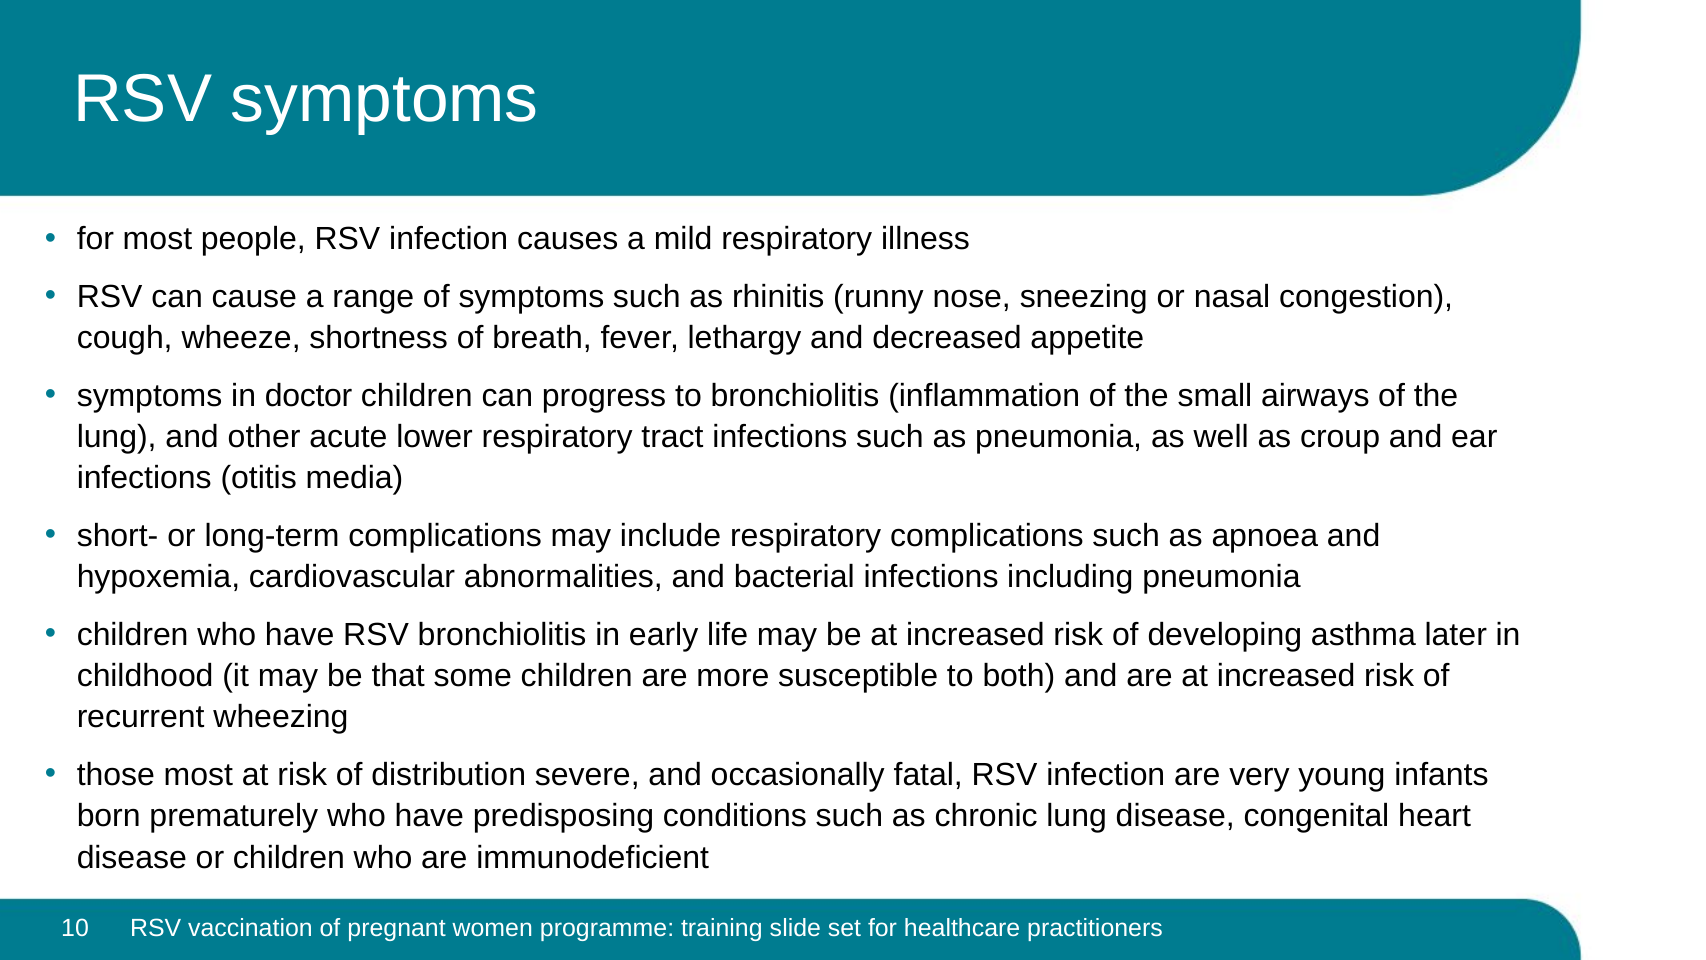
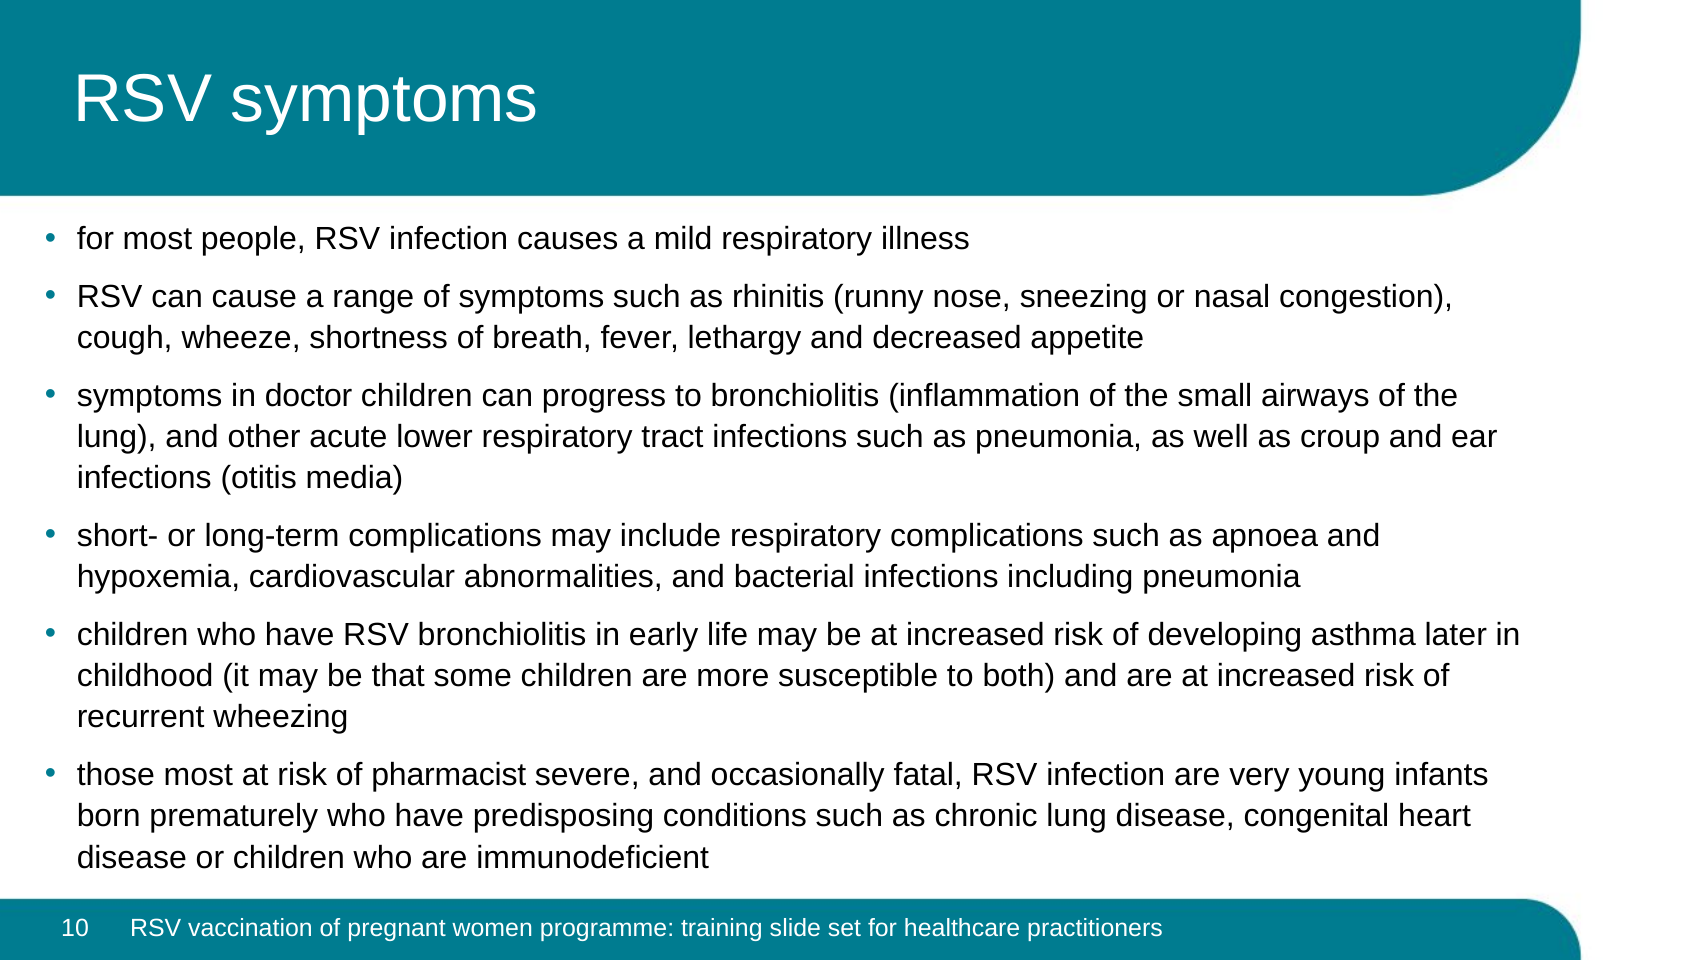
distribution: distribution -> pharmacist
